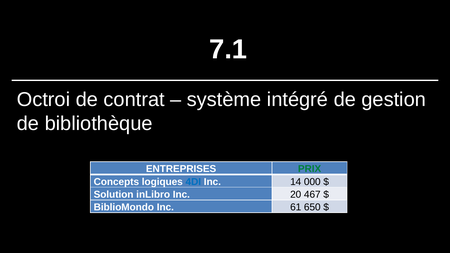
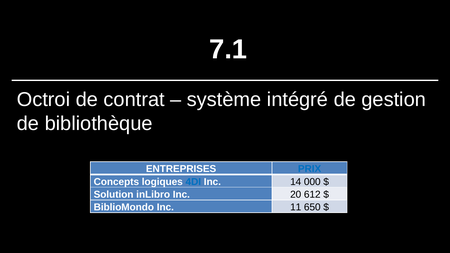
PRIX colour: green -> blue
467: 467 -> 612
61: 61 -> 11
